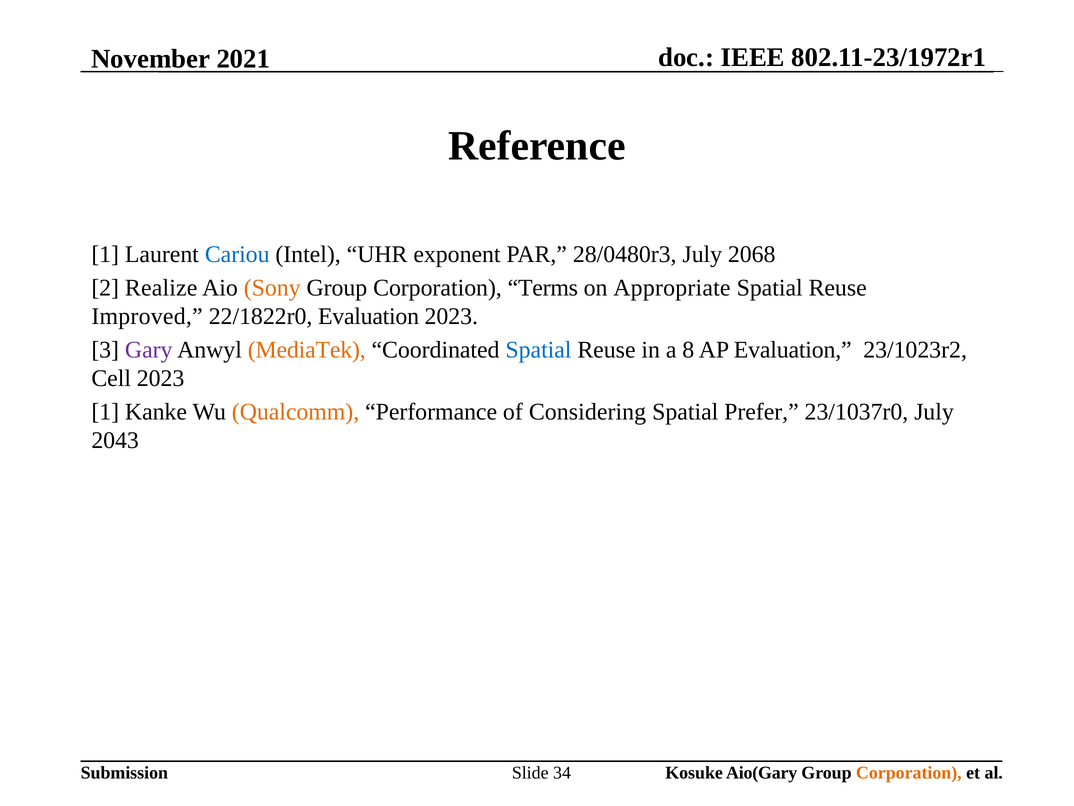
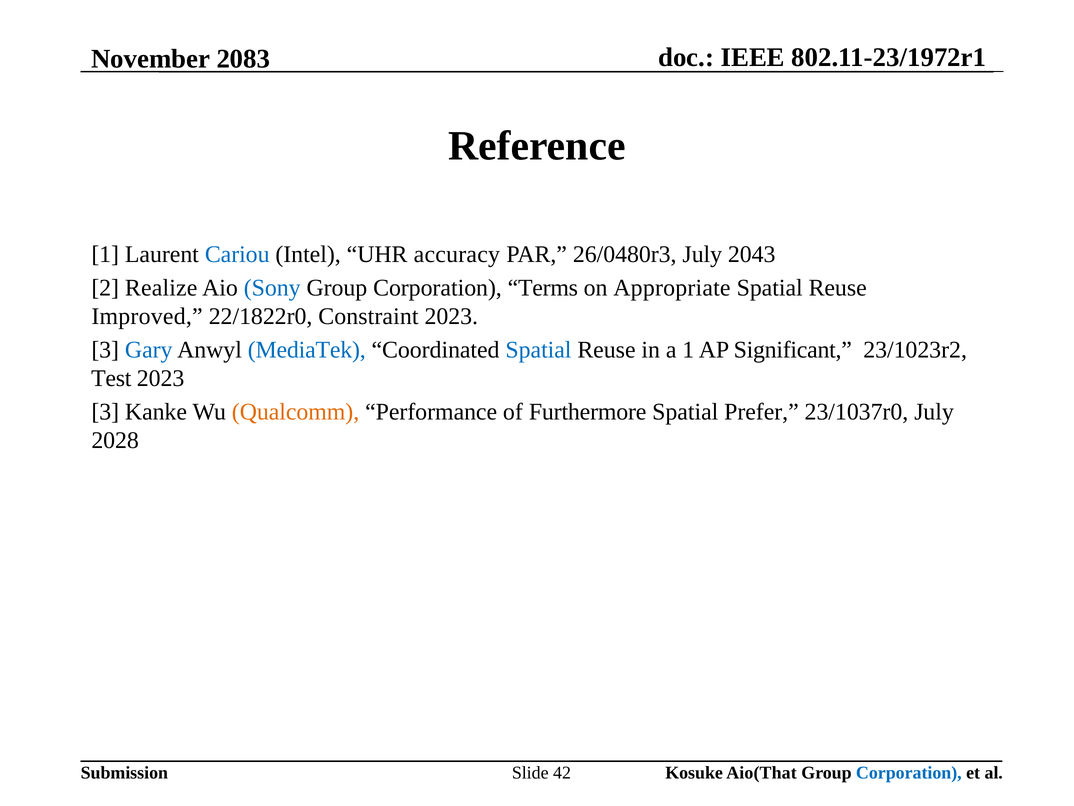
2021: 2021 -> 2083
exponent: exponent -> accuracy
28/0480r3: 28/0480r3 -> 26/0480r3
2068: 2068 -> 2043
Sony colour: orange -> blue
22/1822r0 Evaluation: Evaluation -> Constraint
Gary colour: purple -> blue
MediaTek colour: orange -> blue
a 8: 8 -> 1
AP Evaluation: Evaluation -> Significant
Cell: Cell -> Test
1 at (105, 412): 1 -> 3
Considering: Considering -> Furthermore
2043: 2043 -> 2028
34: 34 -> 42
Aio(Gary: Aio(Gary -> Aio(That
Corporation at (909, 773) colour: orange -> blue
